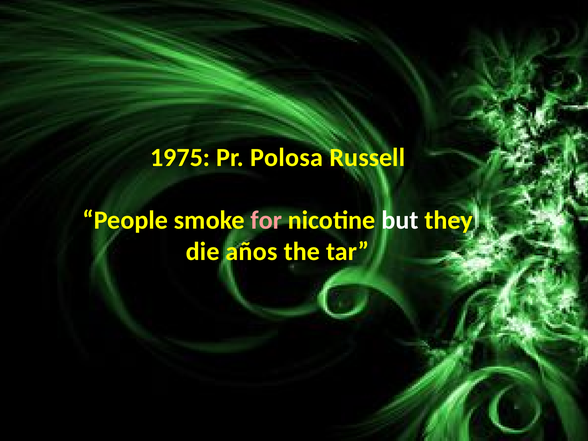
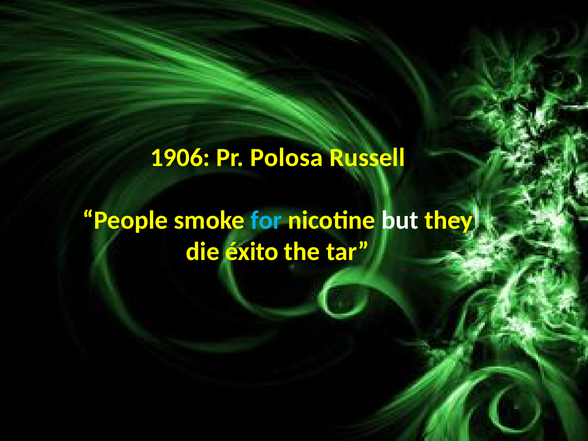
1975: 1975 -> 1906
for colour: pink -> light blue
años: años -> éxito
